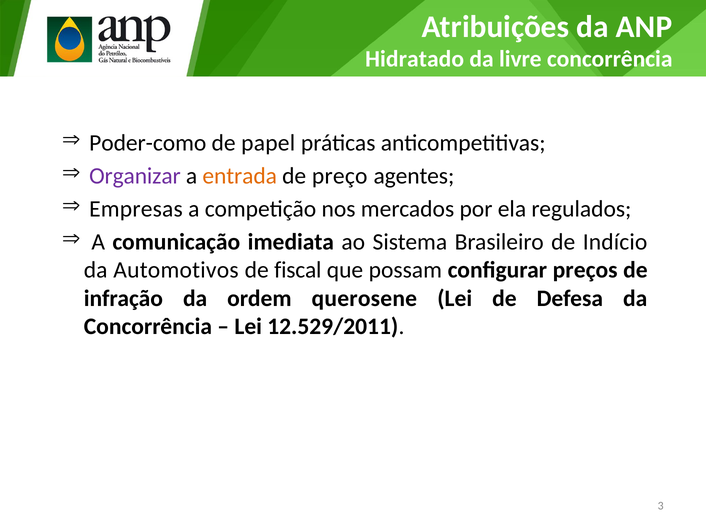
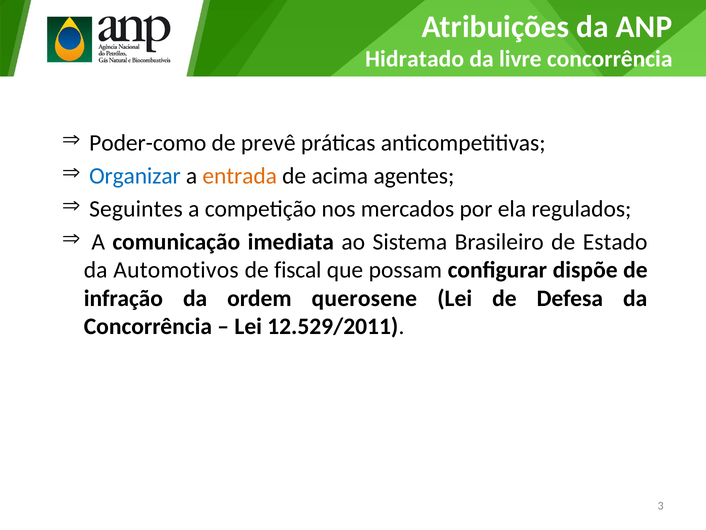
papel: papel -> prevê
Organizar colour: purple -> blue
preço: preço -> acima
Empresas: Empresas -> Seguintes
Indício: Indício -> Estado
preços: preços -> dispõe
